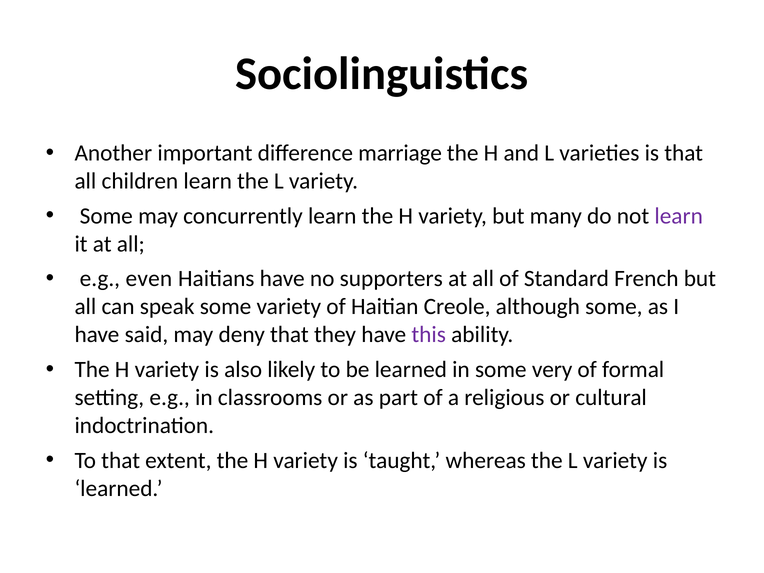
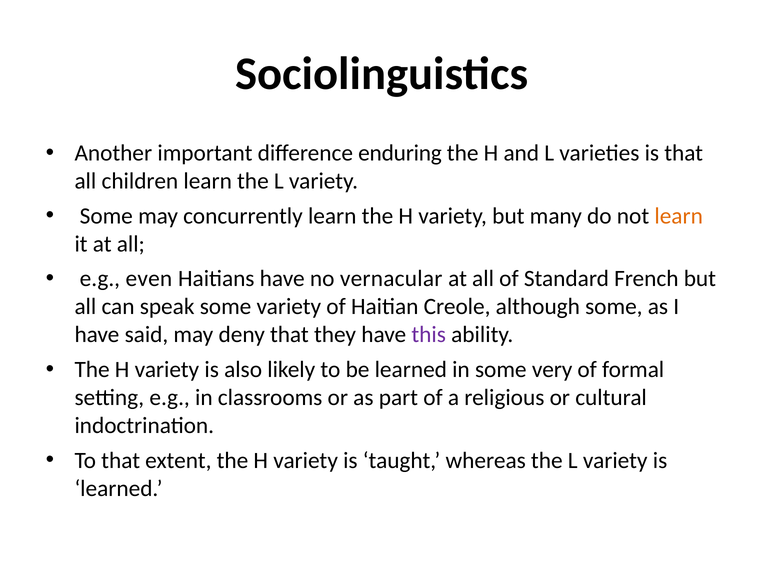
marriage: marriage -> enduring
learn at (679, 216) colour: purple -> orange
supporters: supporters -> vernacular
